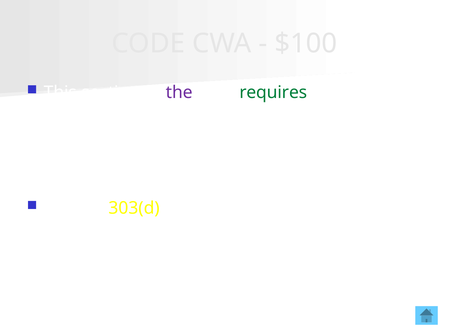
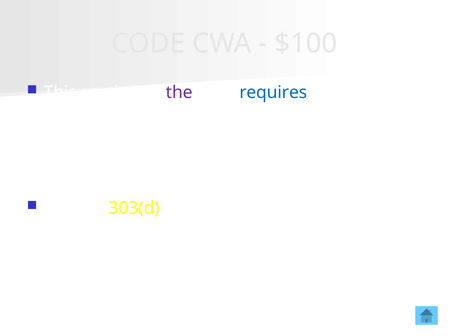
requires colour: green -> blue
